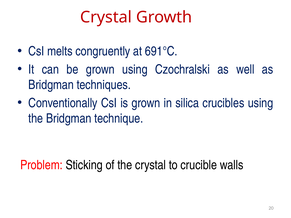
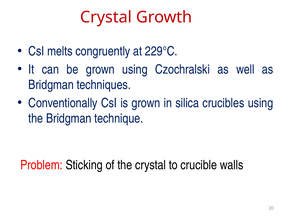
691°C: 691°C -> 229°C
